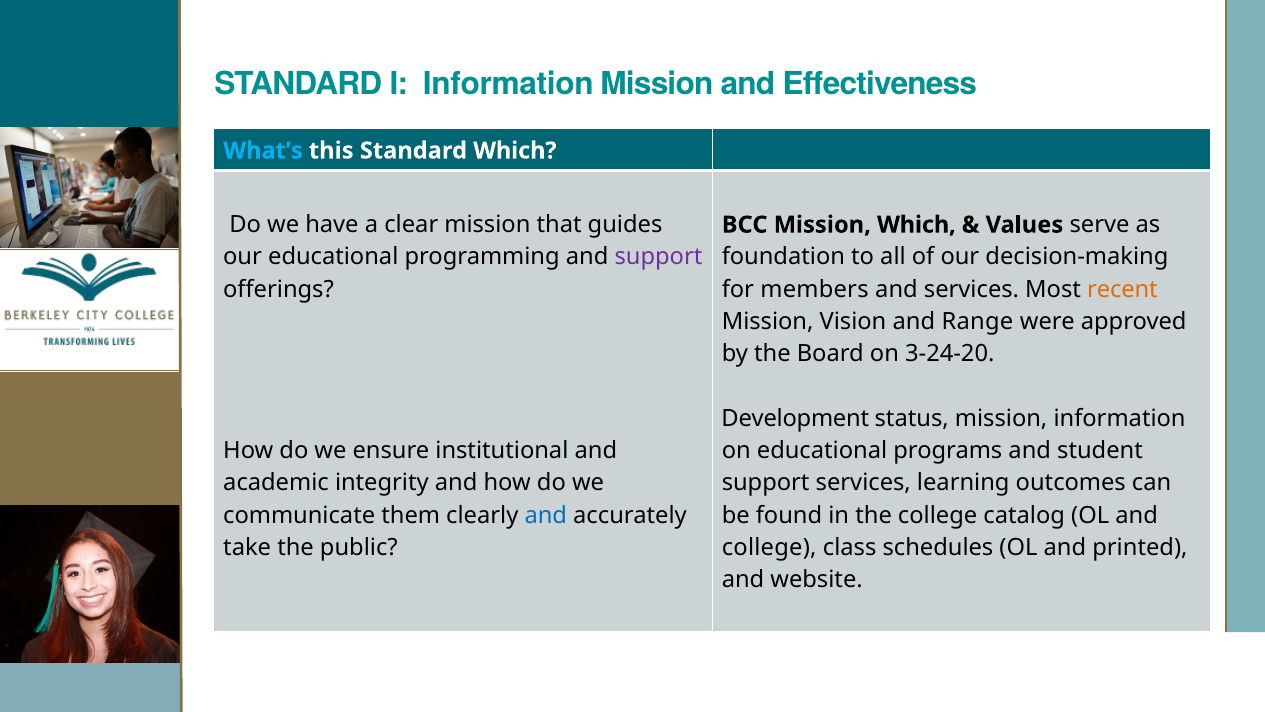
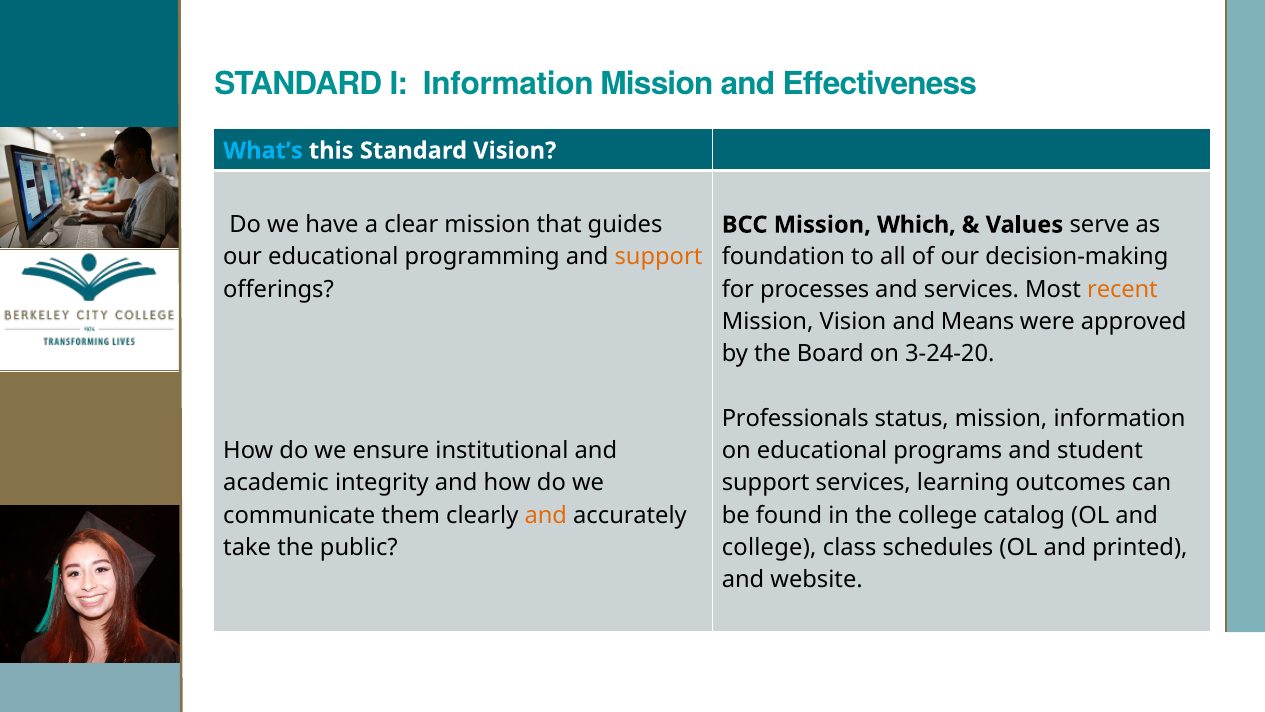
Standard Which: Which -> Vision
support at (658, 257) colour: purple -> orange
members: members -> processes
Range: Range -> Means
Development: Development -> Professionals
and at (546, 515) colour: blue -> orange
